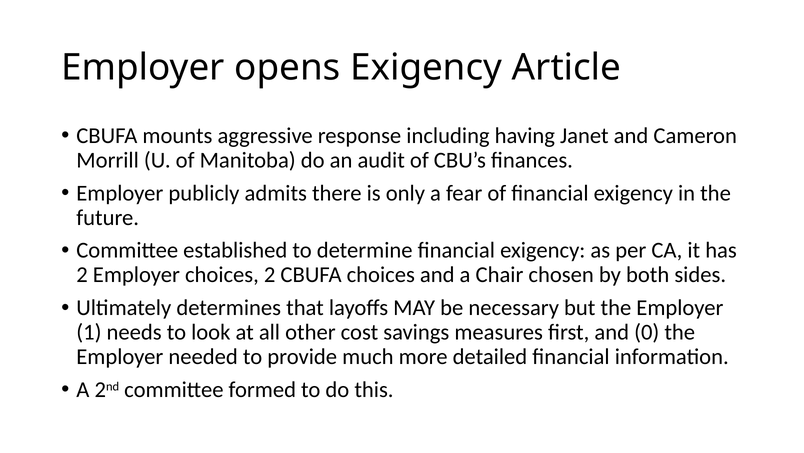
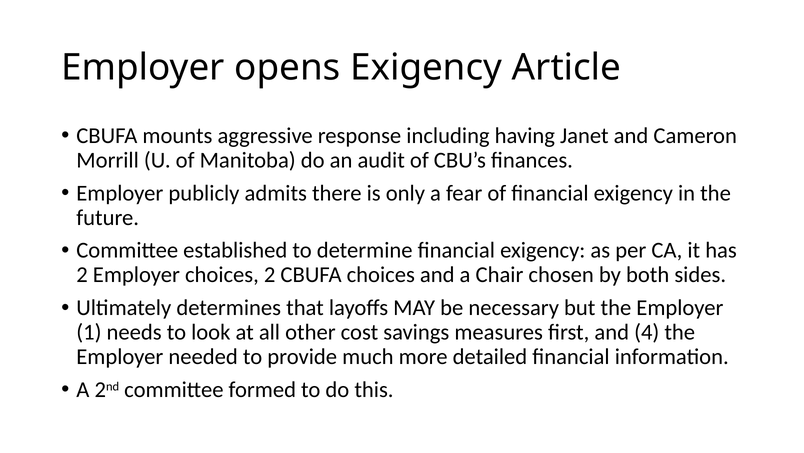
0: 0 -> 4
